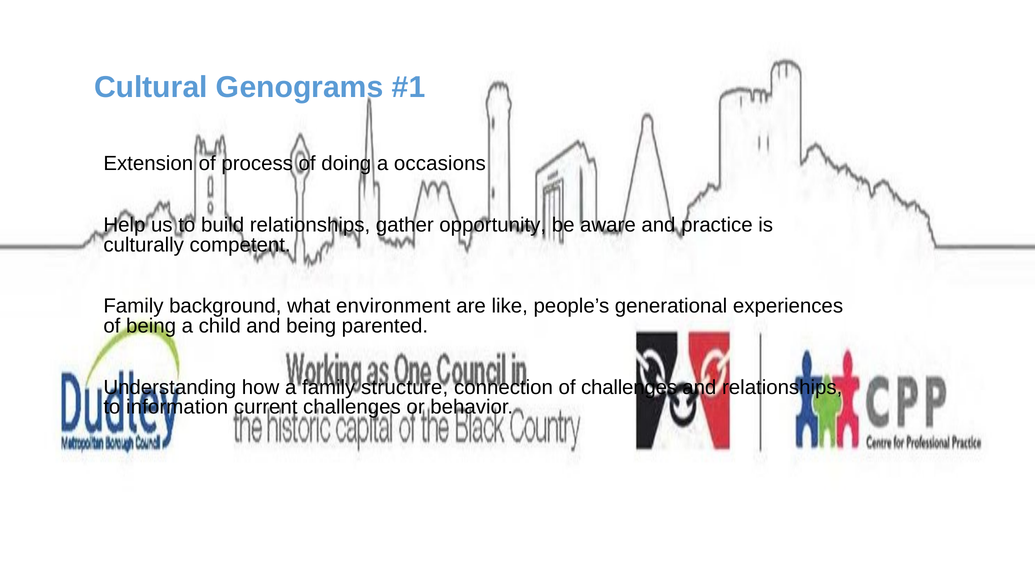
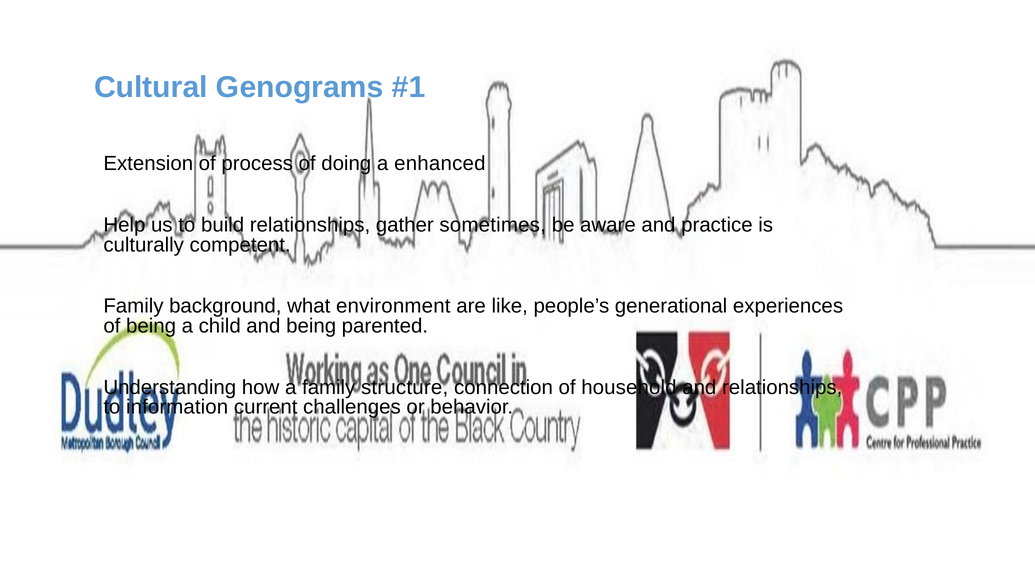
occasions: occasions -> enhanced
opportunity: opportunity -> sometimes
of challenges: challenges -> household
